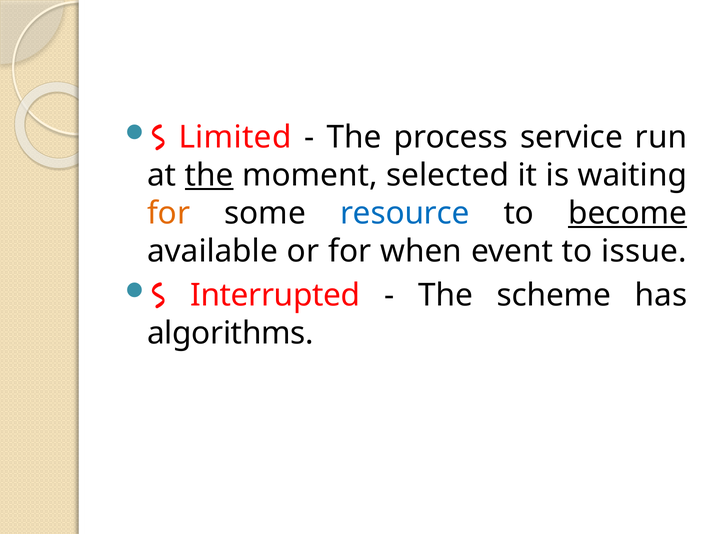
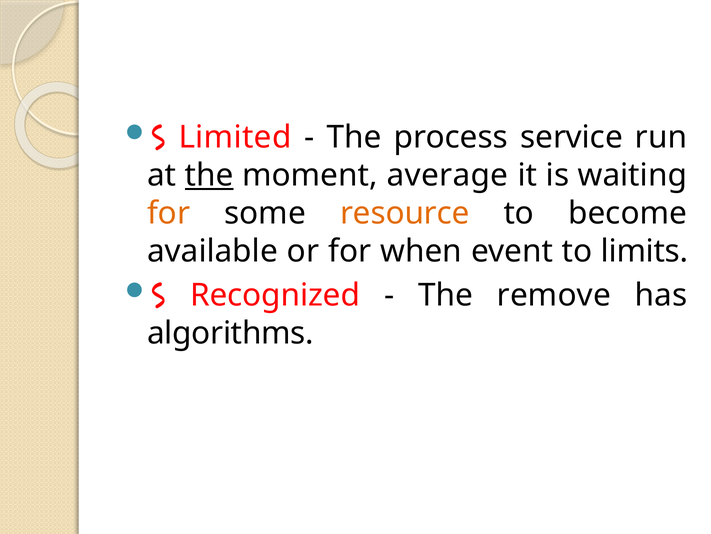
selected: selected -> average
resource colour: blue -> orange
become underline: present -> none
issue: issue -> limits
Interrupted: Interrupted -> Recognized
scheme: scheme -> remove
